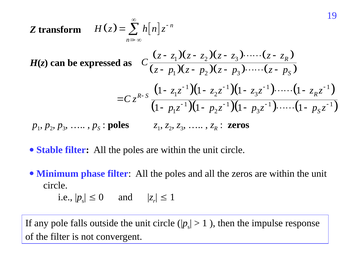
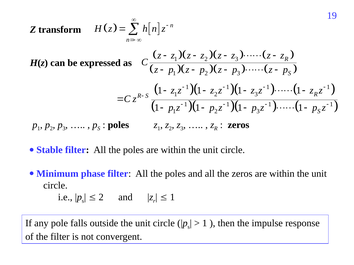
0 at (101, 197): 0 -> 2
